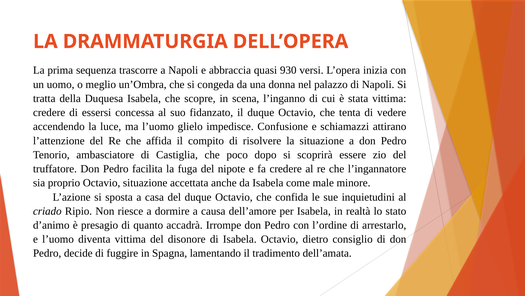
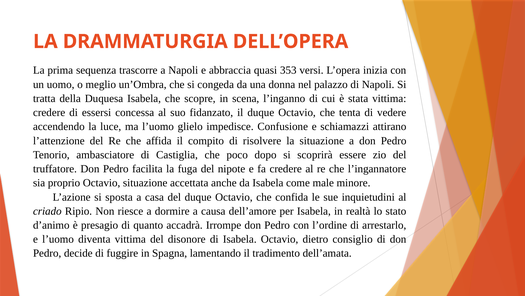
930: 930 -> 353
